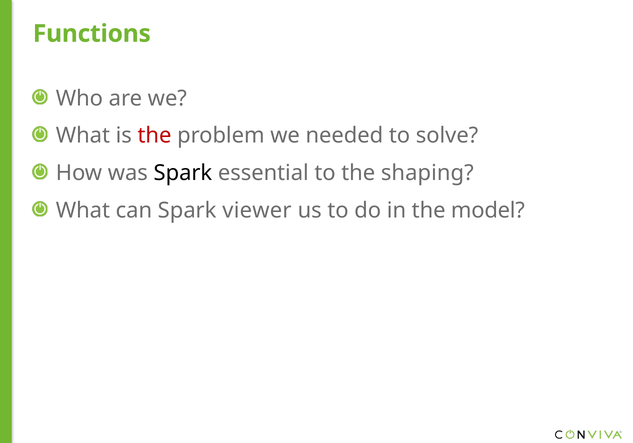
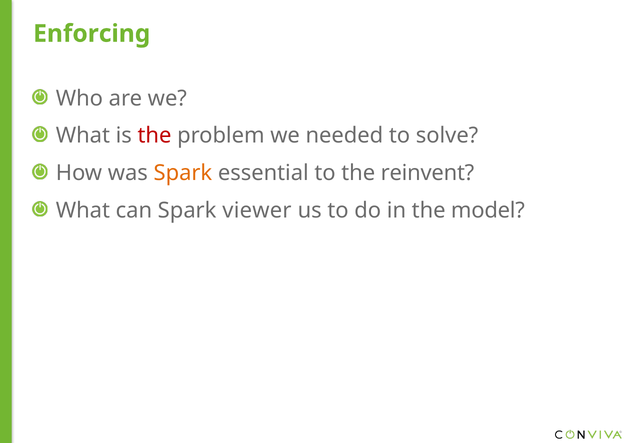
Functions: Functions -> Enforcing
Spark at (183, 173) colour: black -> orange
shaping: shaping -> reinvent
